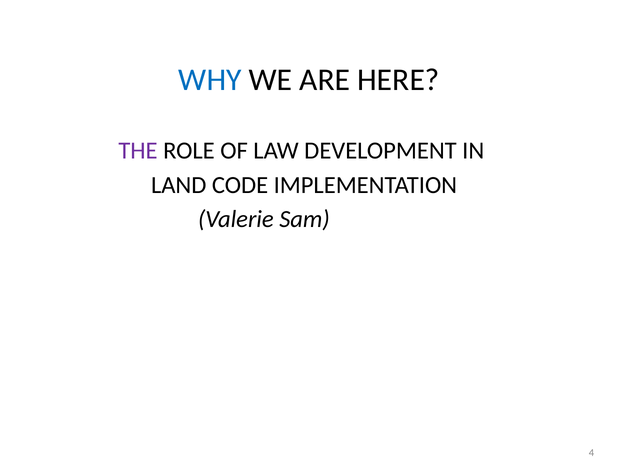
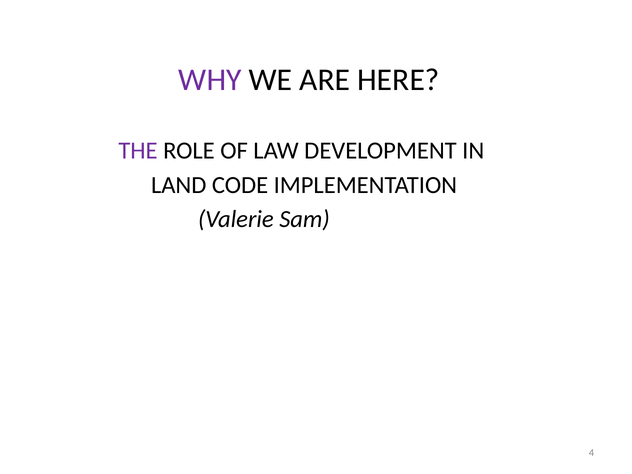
WHY colour: blue -> purple
